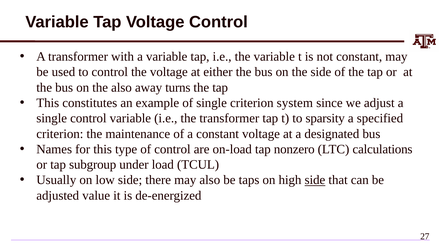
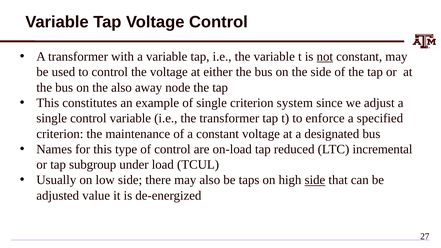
not underline: none -> present
turns: turns -> node
sparsity: sparsity -> enforce
nonzero: nonzero -> reduced
calculations: calculations -> incremental
